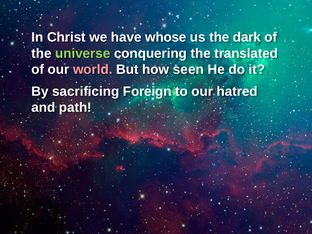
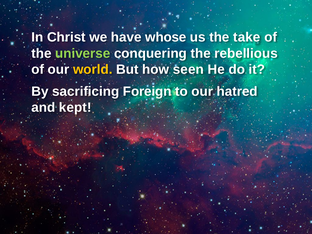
dark: dark -> take
translated: translated -> rebellious
world colour: pink -> yellow
path: path -> kept
